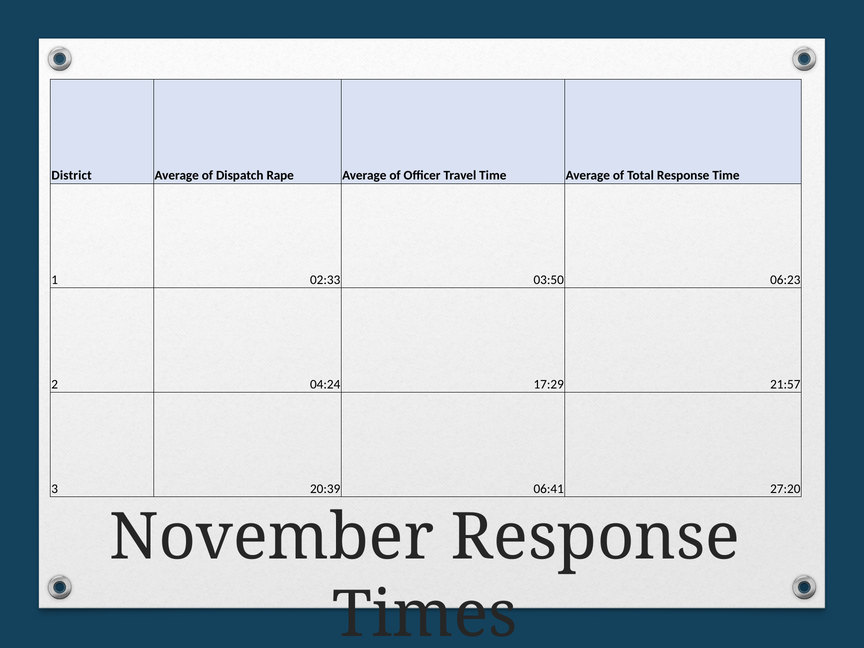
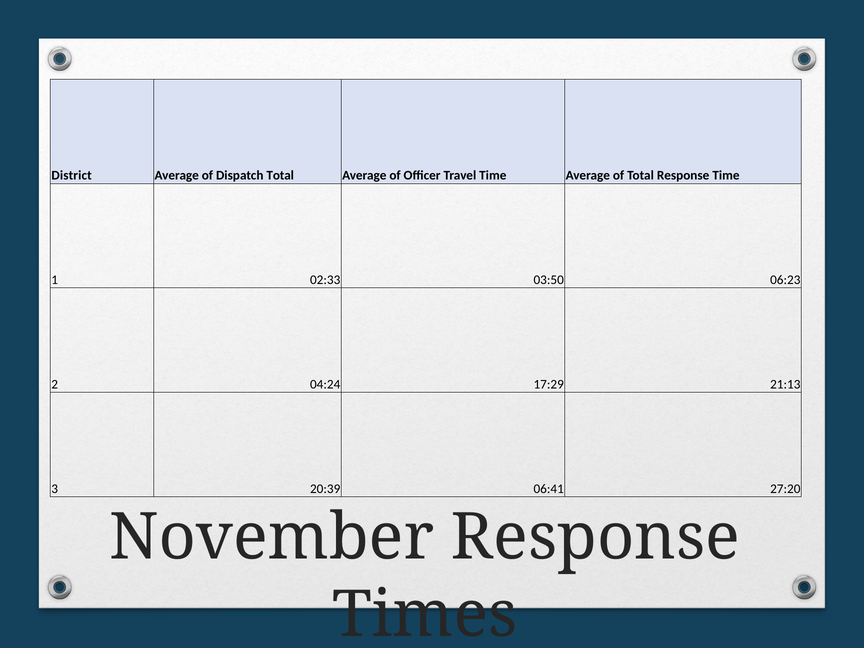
Dispatch Rape: Rape -> Total
21:57: 21:57 -> 21:13
